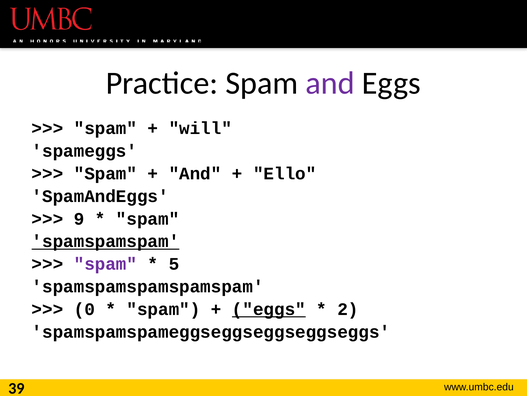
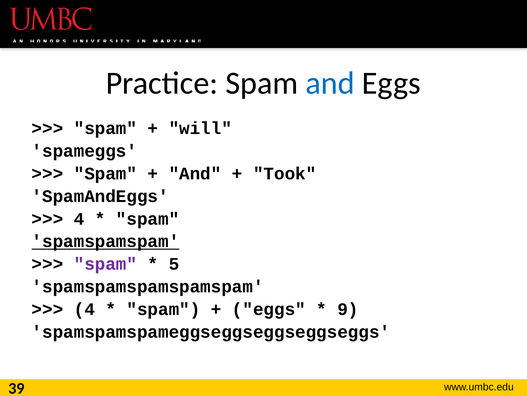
and at (330, 83) colour: purple -> blue
Ello: Ello -> Took
9 at (79, 218): 9 -> 4
0 at (84, 309): 0 -> 4
eggs at (269, 309) underline: present -> none
2: 2 -> 9
